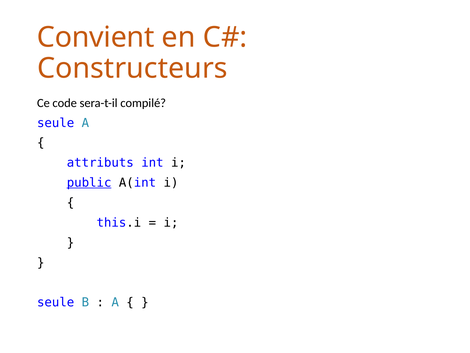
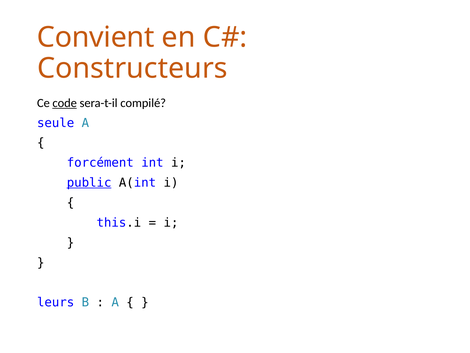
code underline: none -> present
attributs: attributs -> forcément
seule at (56, 302): seule -> leurs
